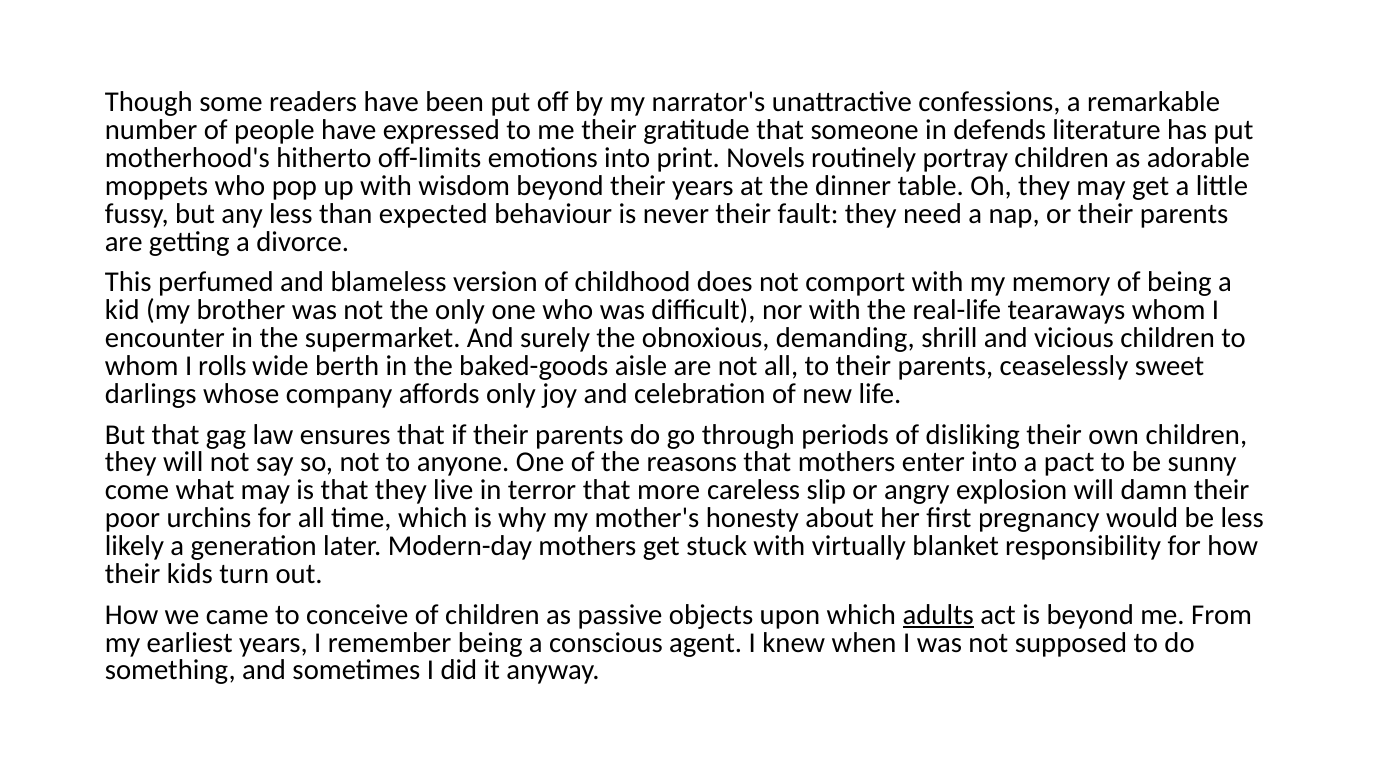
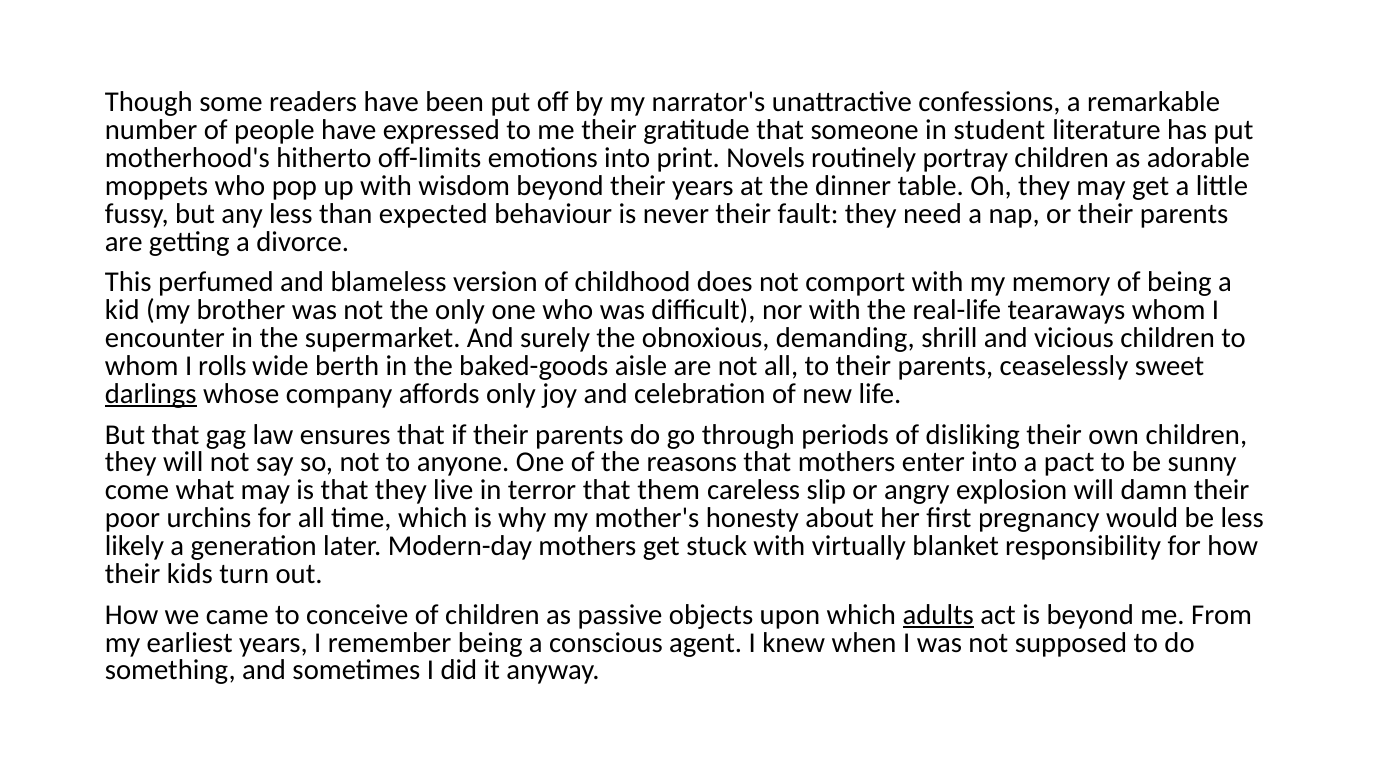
defends: defends -> student
darlings underline: none -> present
more: more -> them
